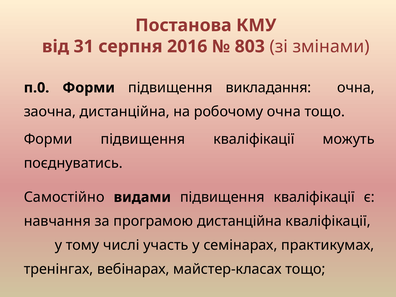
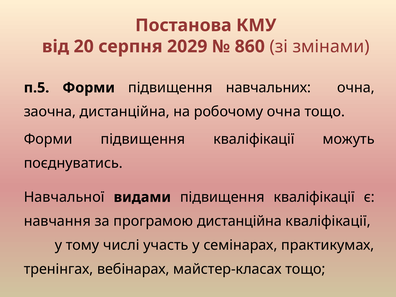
31: 31 -> 20
2016: 2016 -> 2029
803: 803 -> 860
п.0: п.0 -> п.5
викладання: викладання -> навчальних
Самостійно: Самостійно -> Навчальної
